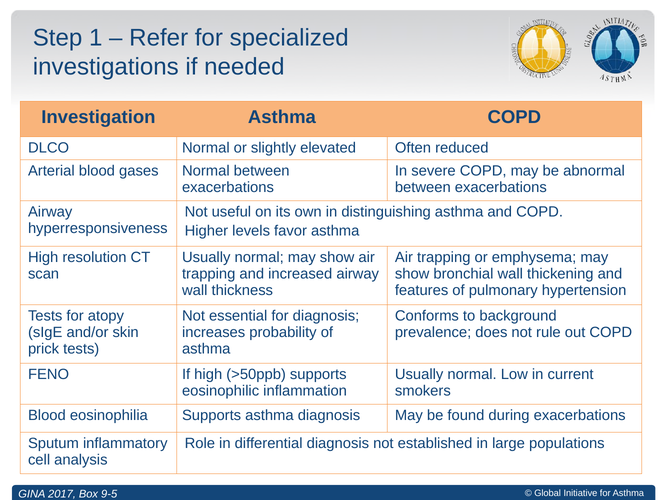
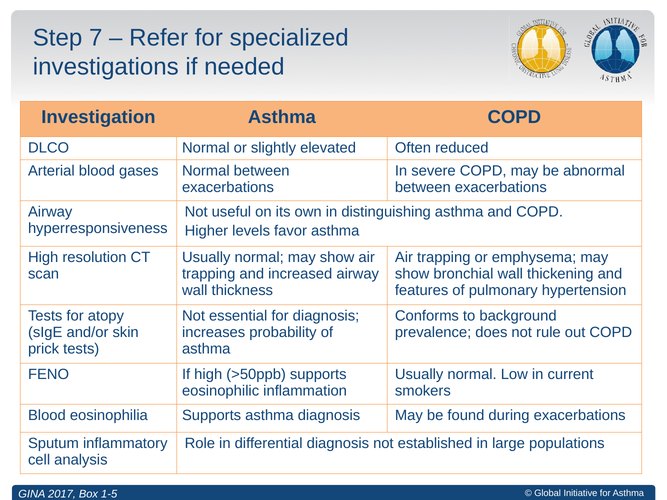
1: 1 -> 7
9-5: 9-5 -> 1-5
